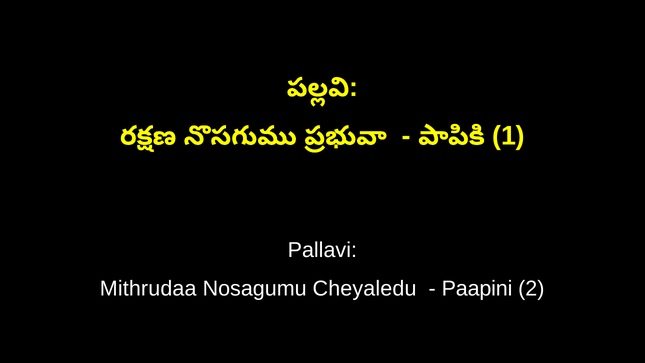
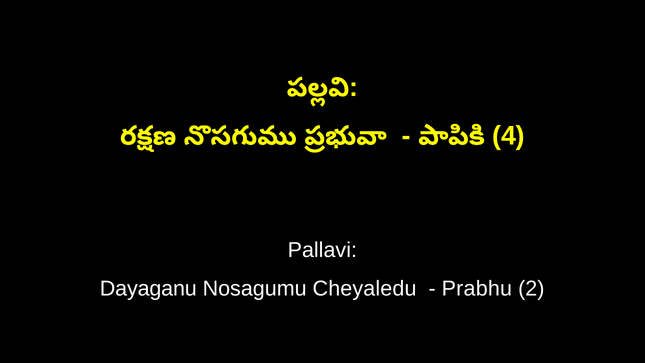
1: 1 -> 4
Mithrudaa: Mithrudaa -> Dayaganu
Paapini: Paapini -> Prabhu
